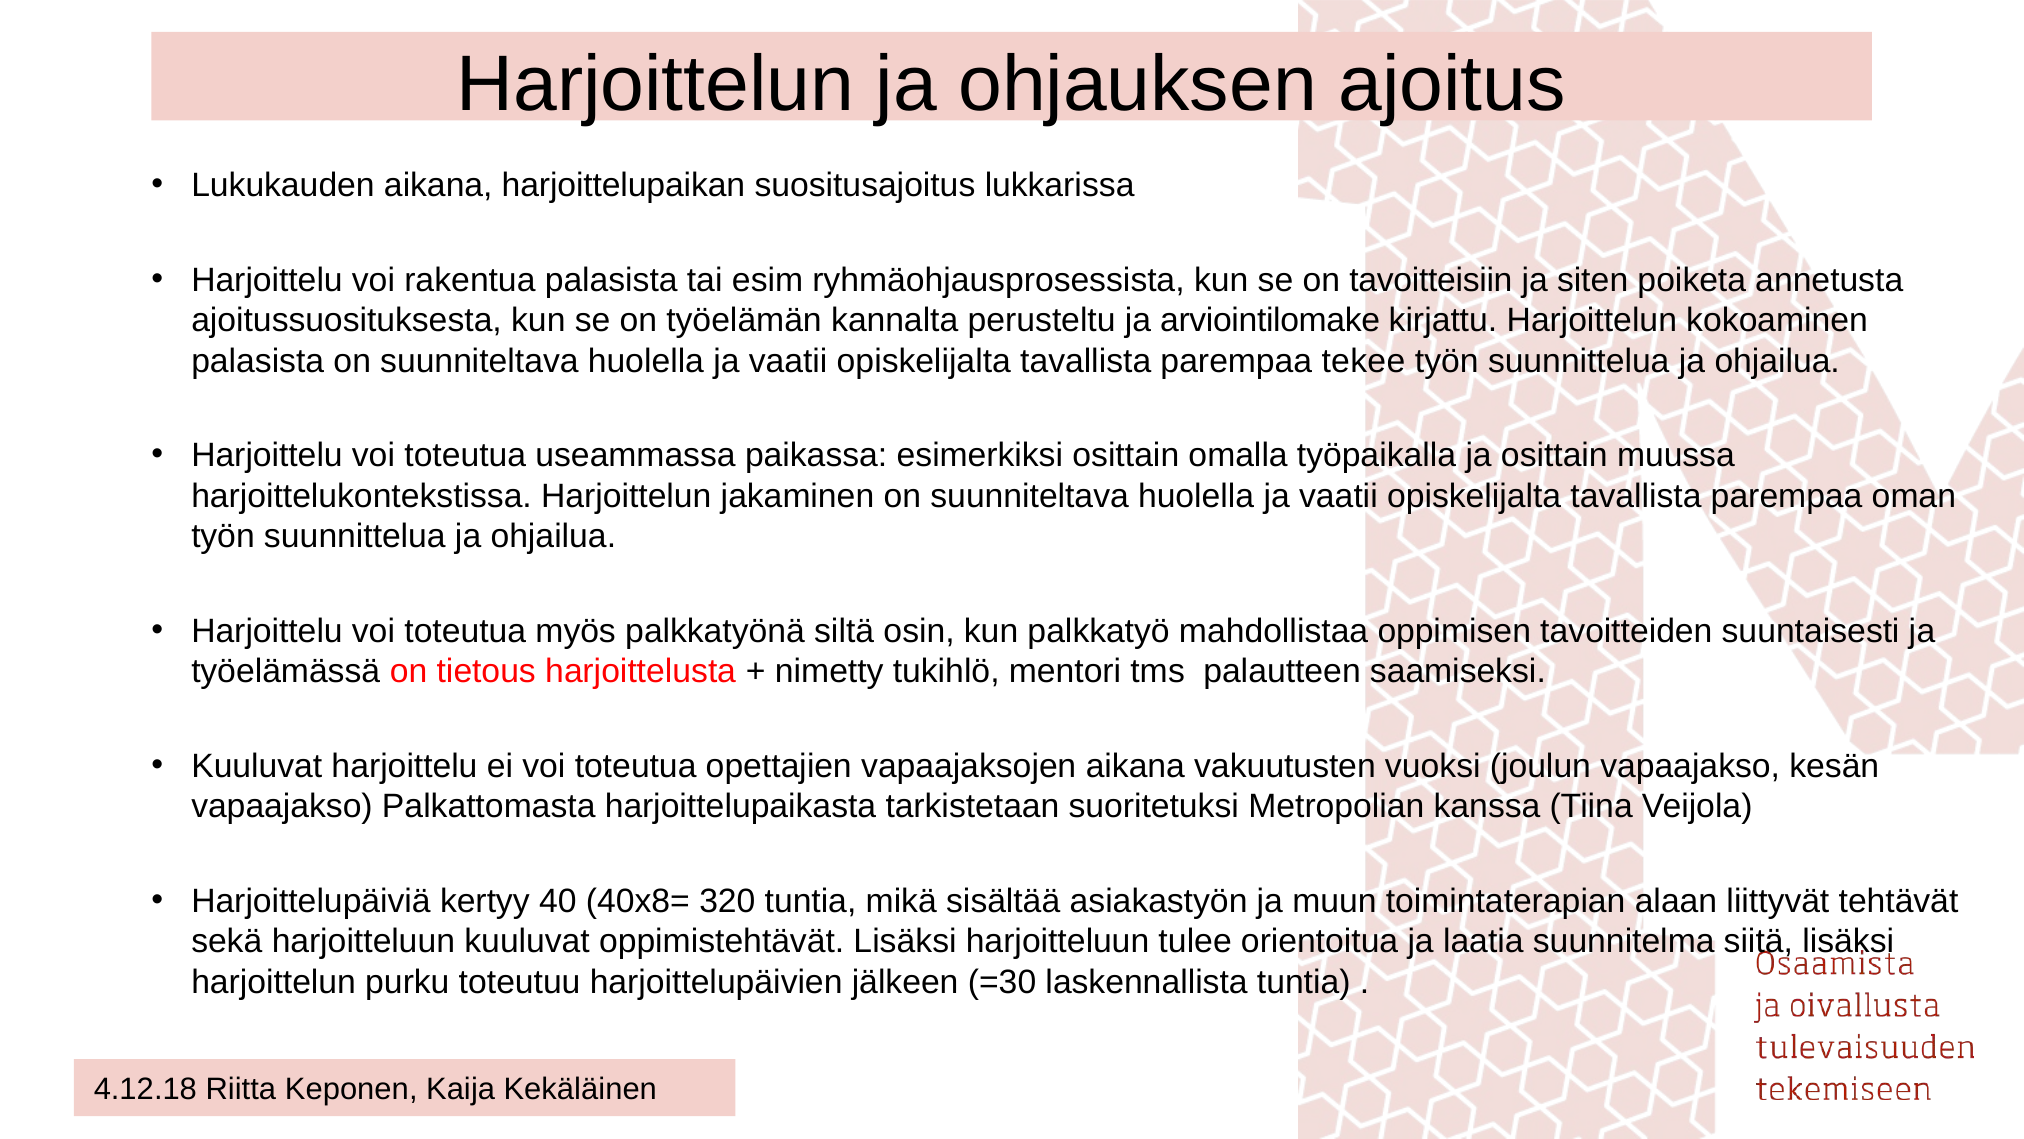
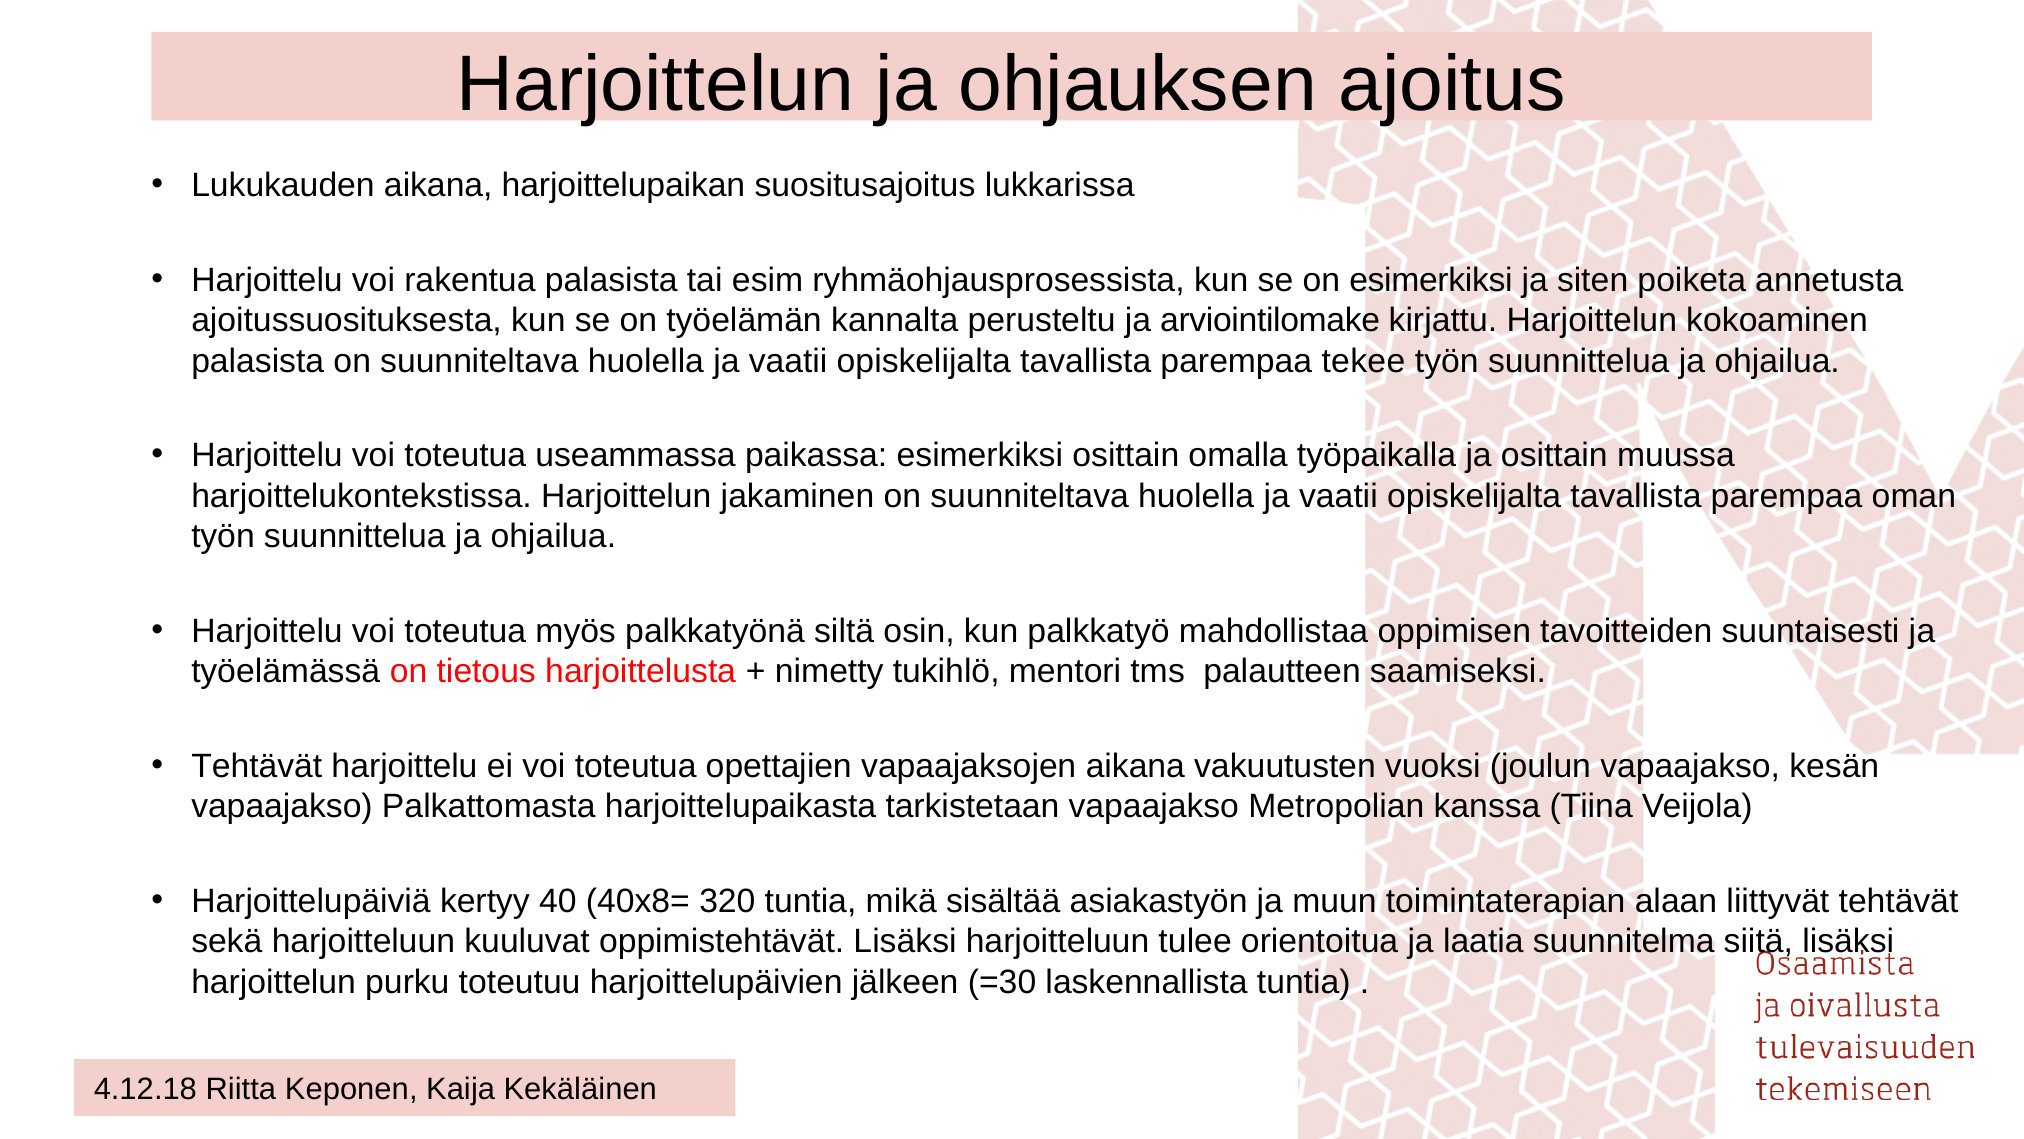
on tavoitteisiin: tavoitteisiin -> esimerkiksi
Kuuluvat at (257, 766): Kuuluvat -> Tehtävät
tarkistetaan suoritetuksi: suoritetuksi -> vapaajakso
